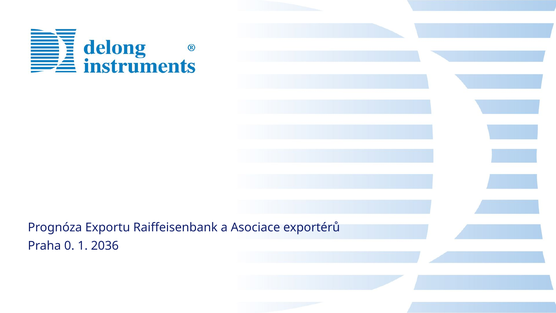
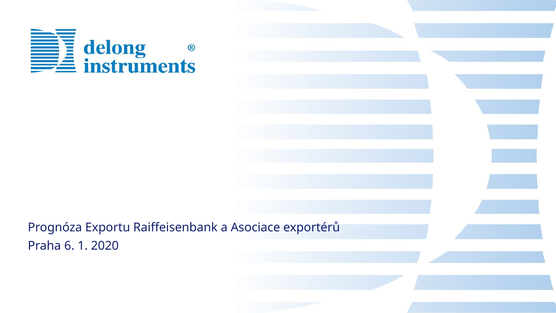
0: 0 -> 6
2036: 2036 -> 2020
